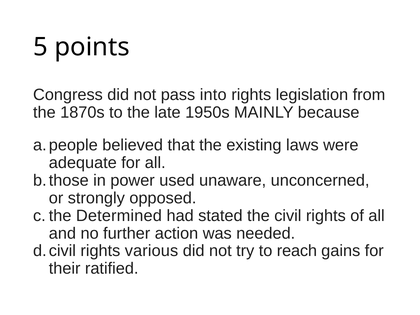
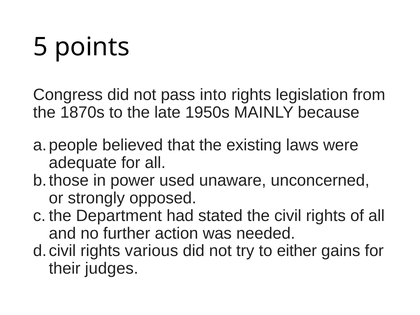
Determined: Determined -> Department
reach: reach -> either
ratified: ratified -> judges
